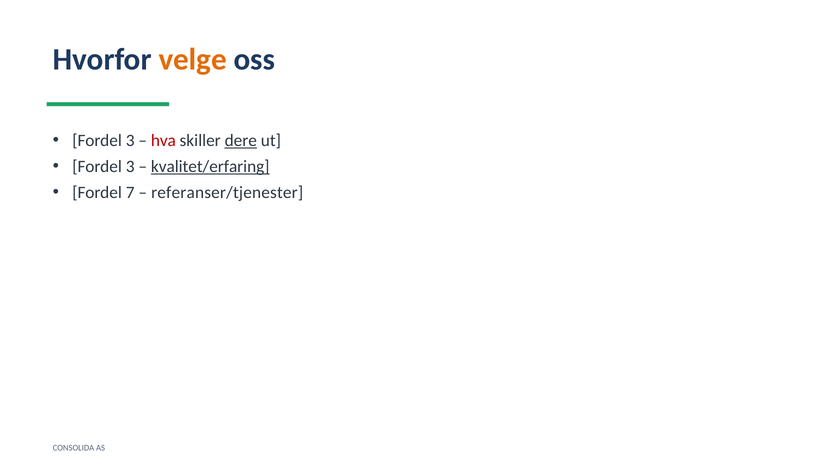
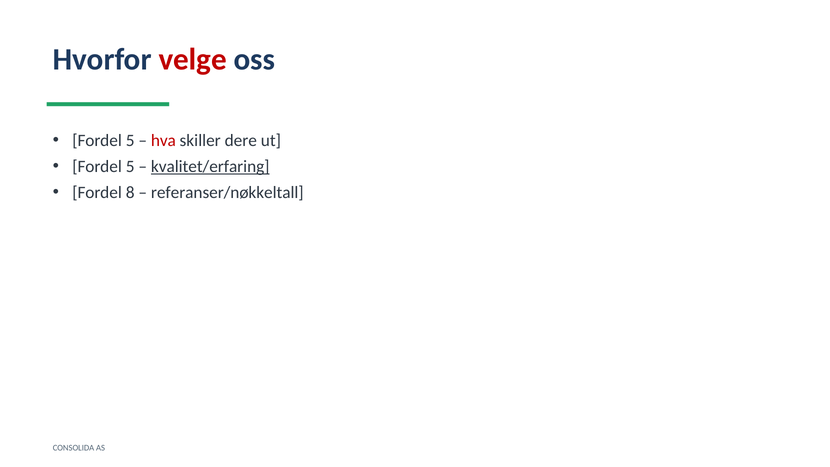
velge colour: orange -> red
3 at (130, 141): 3 -> 5
dere underline: present -> none
3 at (130, 167): 3 -> 5
7: 7 -> 8
referanser/tjenester: referanser/tjenester -> referanser/nøkkeltall
